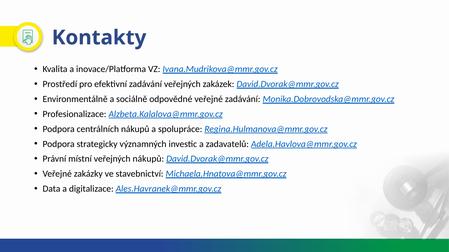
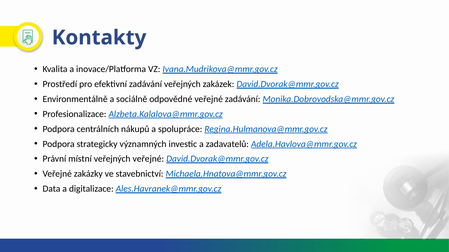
veřejných nákupů: nákupů -> veřejné
